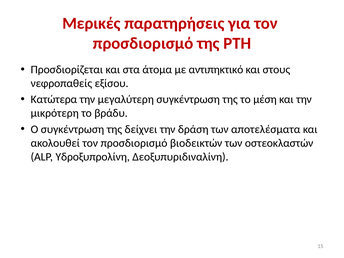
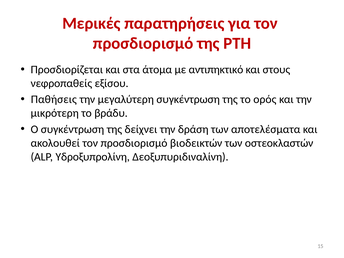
Κατώτερα: Κατώτερα -> Παθήσεις
μέση: μέση -> ορός
